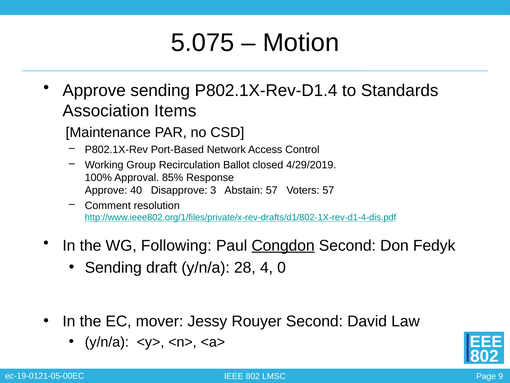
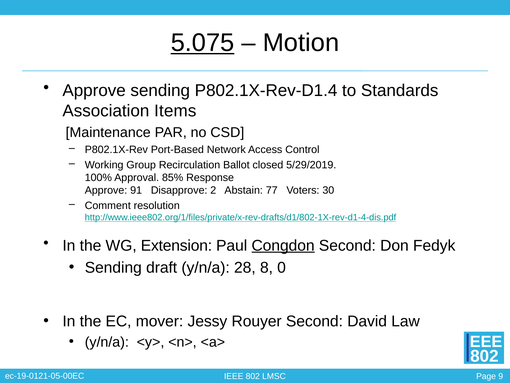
5.075 underline: none -> present
4/29/2019: 4/29/2019 -> 5/29/2019
40: 40 -> 91
3: 3 -> 2
Abstain 57: 57 -> 77
Voters 57: 57 -> 30
Following: Following -> Extension
4: 4 -> 8
